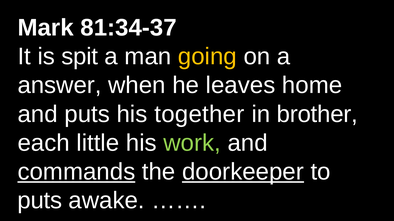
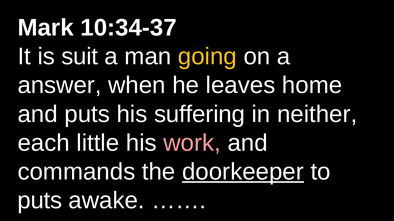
81:34-37: 81:34-37 -> 10:34-37
spit: spit -> suit
together: together -> suffering
brother: brother -> neither
work colour: light green -> pink
commands underline: present -> none
